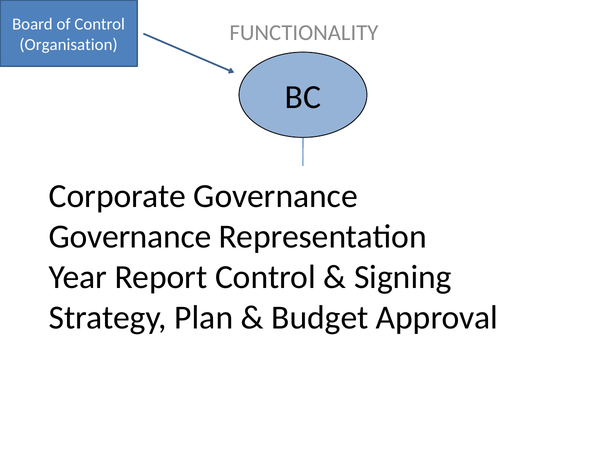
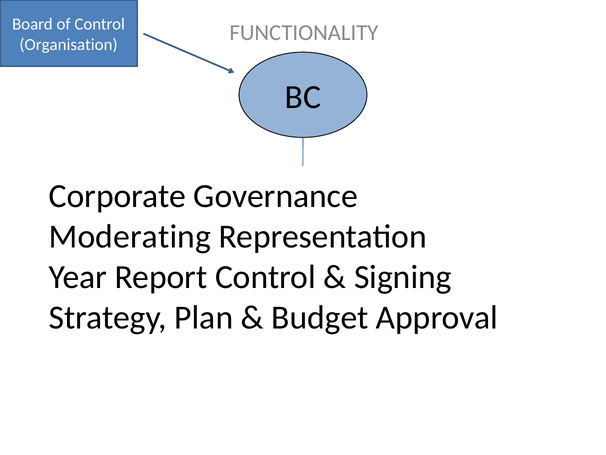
Governance at (130, 237): Governance -> Moderating
